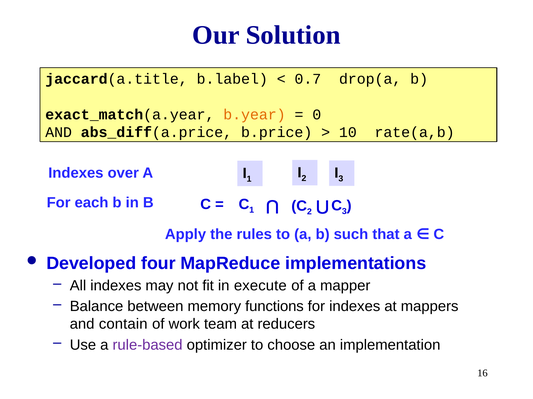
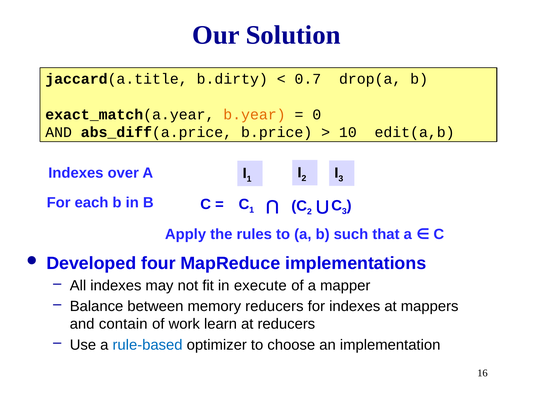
b.label: b.label -> b.dirty
rate(a,b: rate(a,b -> edit(a,b
memory functions: functions -> reducers
team: team -> learn
rule-based colour: purple -> blue
